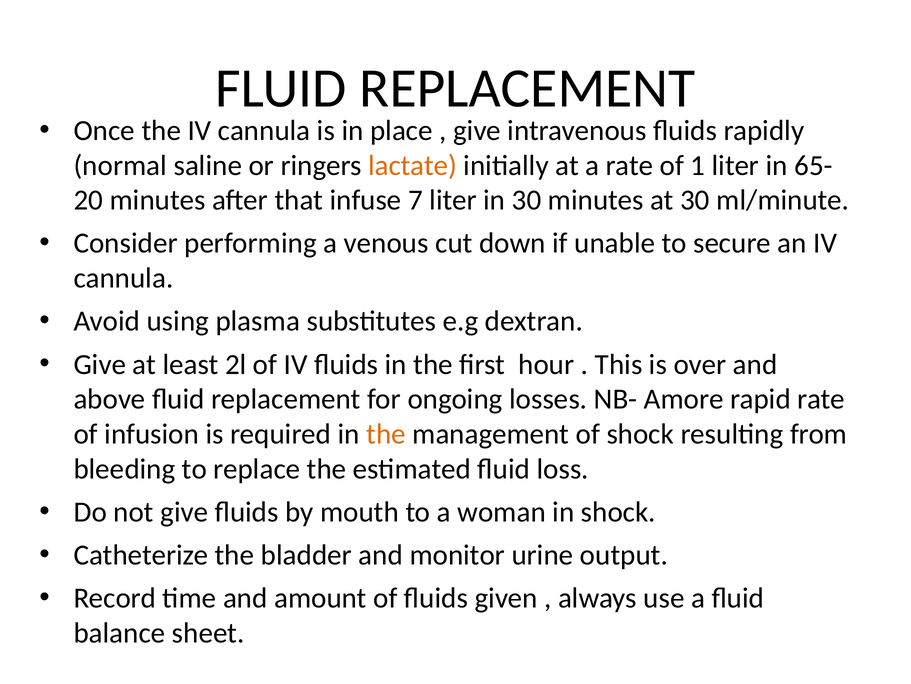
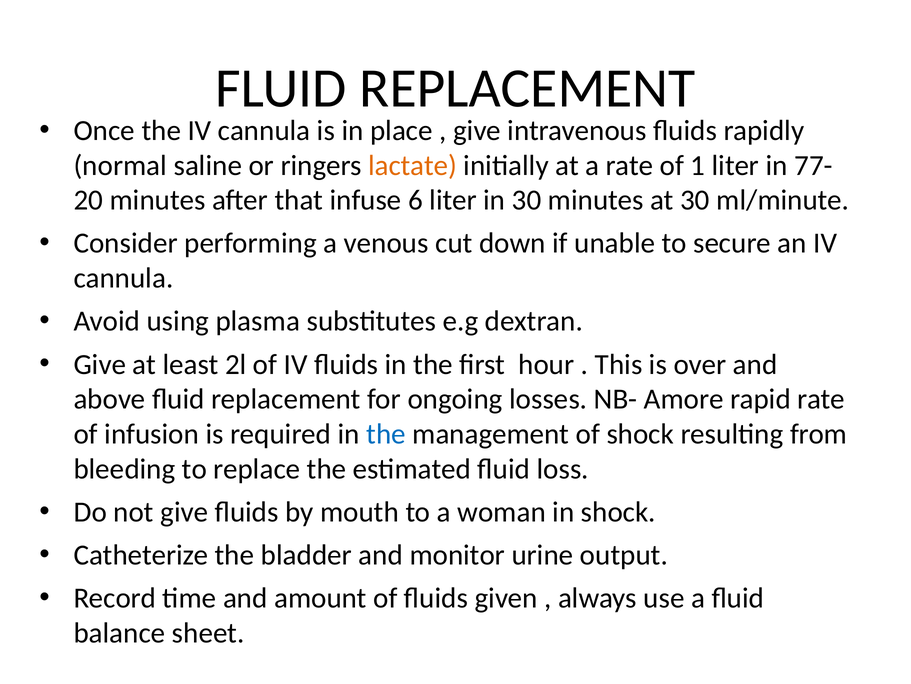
65-: 65- -> 77-
7: 7 -> 6
the at (386, 434) colour: orange -> blue
